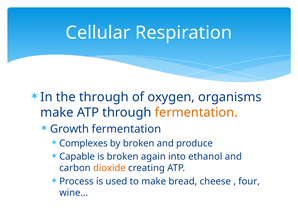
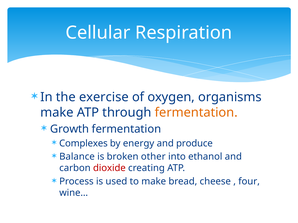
the through: through -> exercise
by broken: broken -> energy
Capable: Capable -> Balance
again: again -> other
dioxide colour: orange -> red
